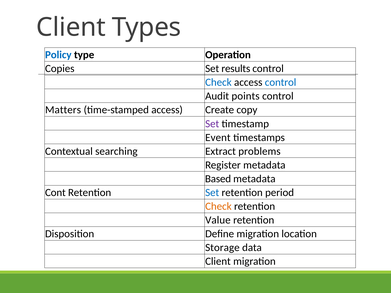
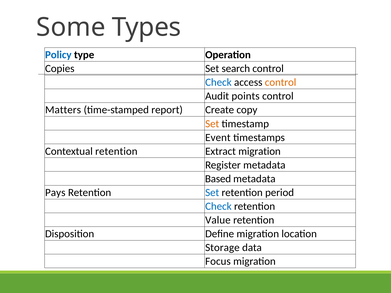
Client at (71, 27): Client -> Some
results: results -> search
control at (281, 82) colour: blue -> orange
time-stamped access: access -> report
Set at (212, 124) colour: purple -> orange
Contextual searching: searching -> retention
Extract problems: problems -> migration
Cont: Cont -> Pays
Check at (218, 206) colour: orange -> blue
Client at (218, 262): Client -> Focus
